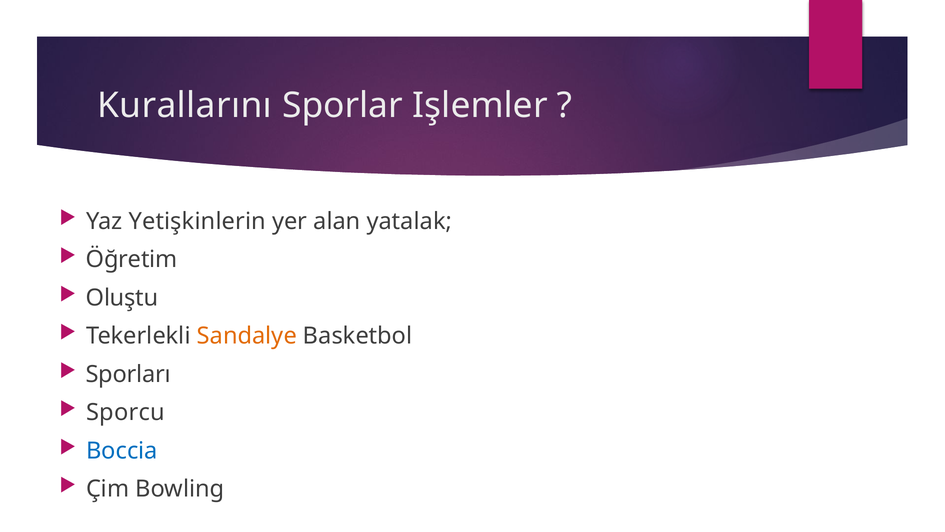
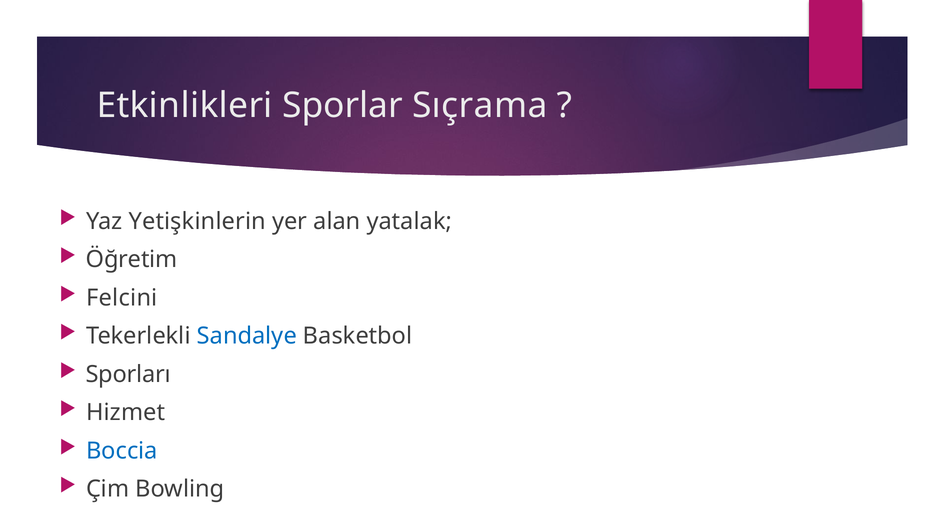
Kurallarını: Kurallarını -> Etkinlikleri
Işlemler: Işlemler -> Sıçrama
Oluştu: Oluştu -> Felcini
Sandalye colour: orange -> blue
Sporcu: Sporcu -> Hizmet
